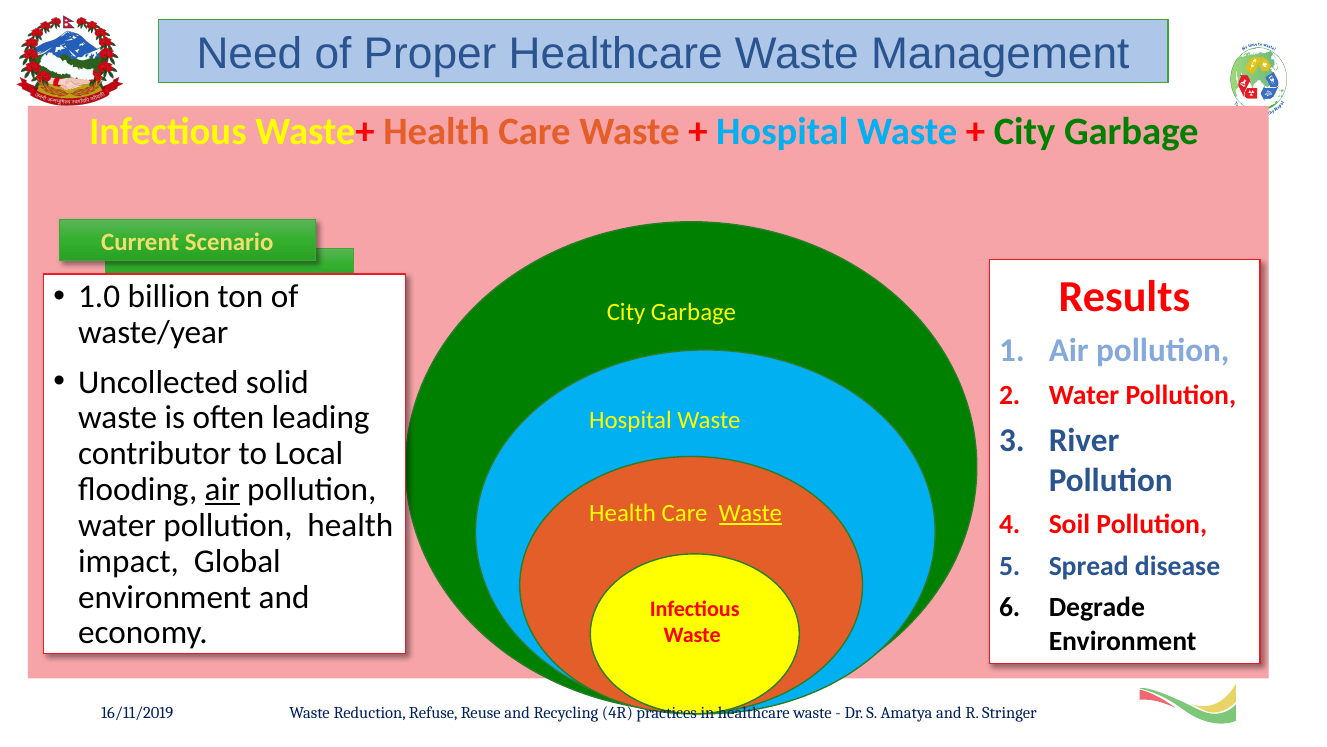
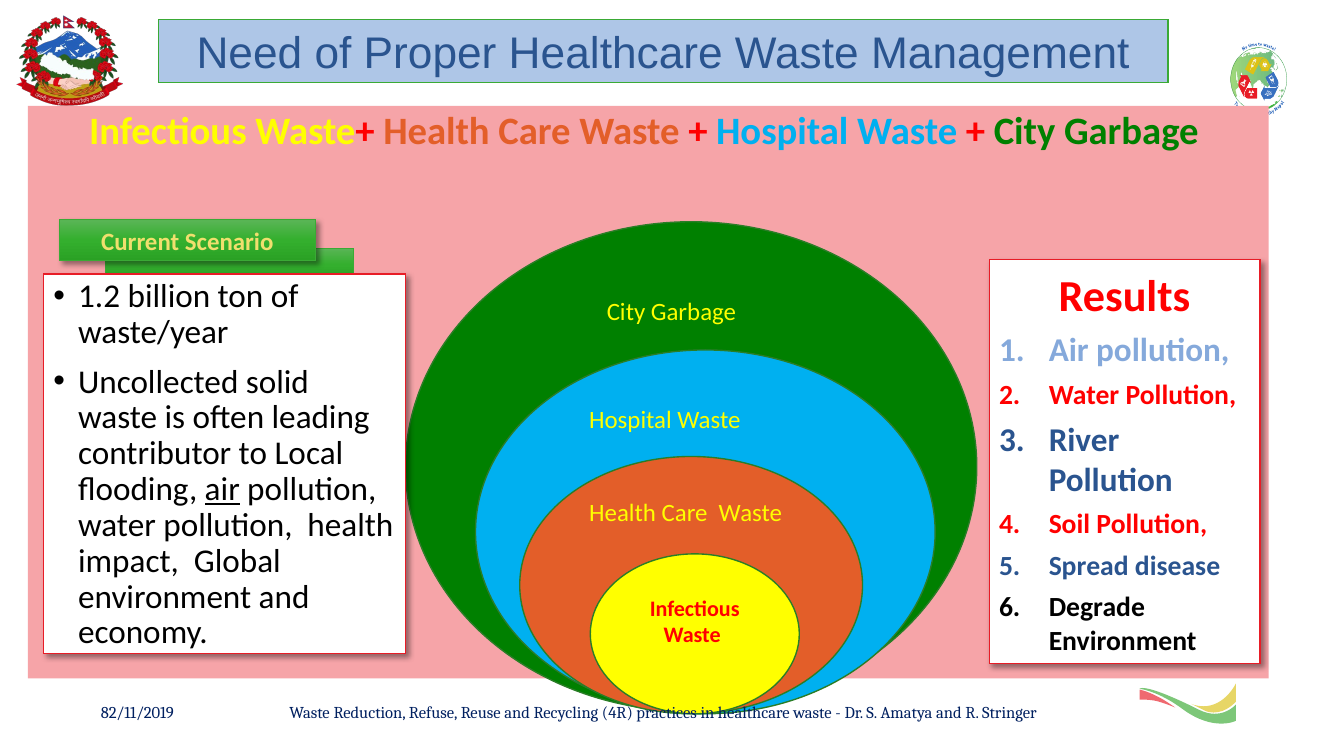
1.0: 1.0 -> 1.2
Waste at (750, 513) underline: present -> none
16/11/2019: 16/11/2019 -> 82/11/2019
